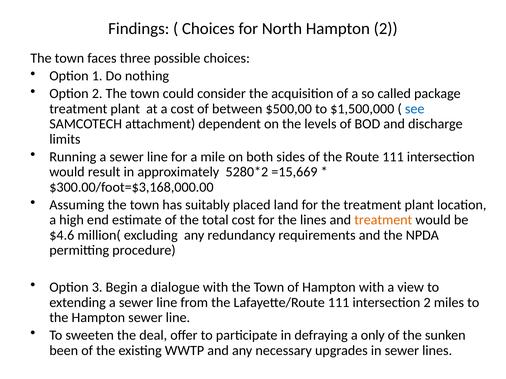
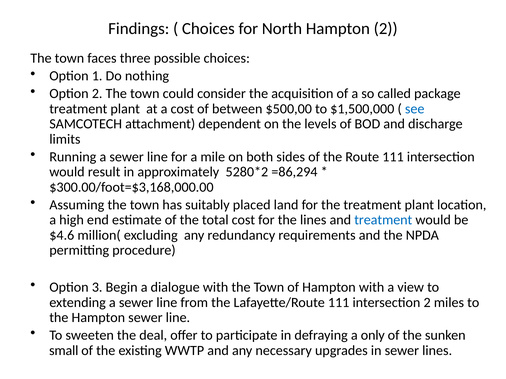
=15,669: =15,669 -> =86,294
treatment at (383, 220) colour: orange -> blue
been: been -> small
